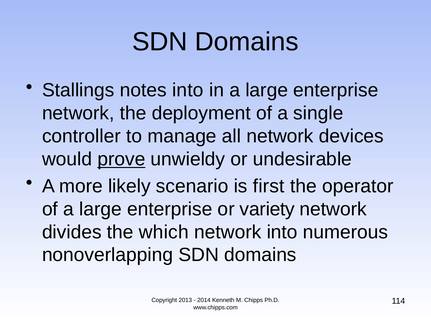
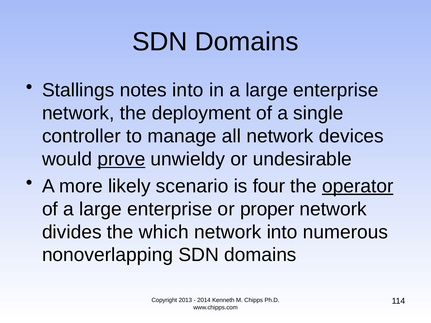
first: first -> four
operator underline: none -> present
variety: variety -> proper
